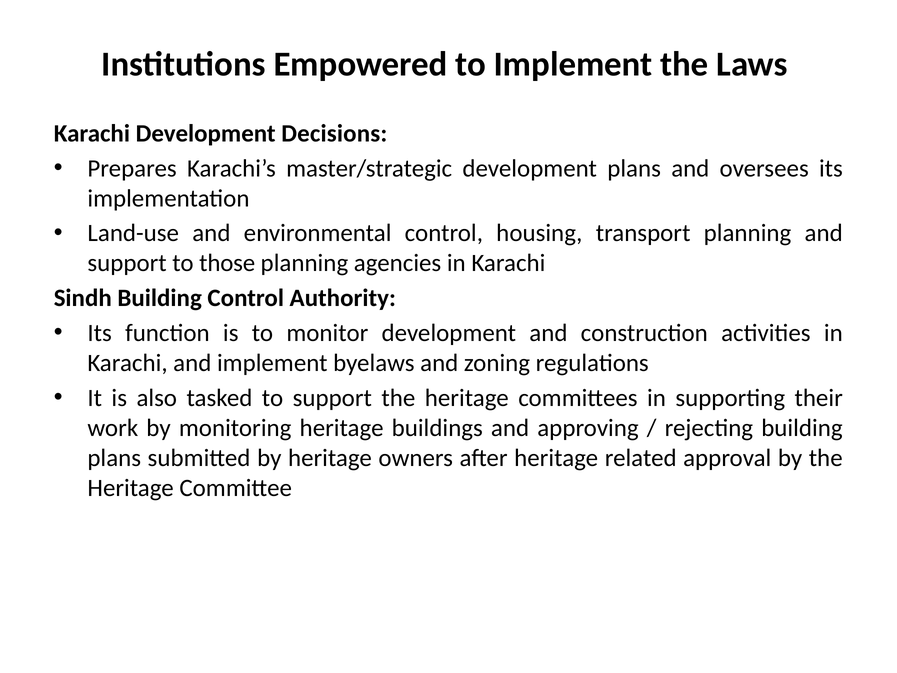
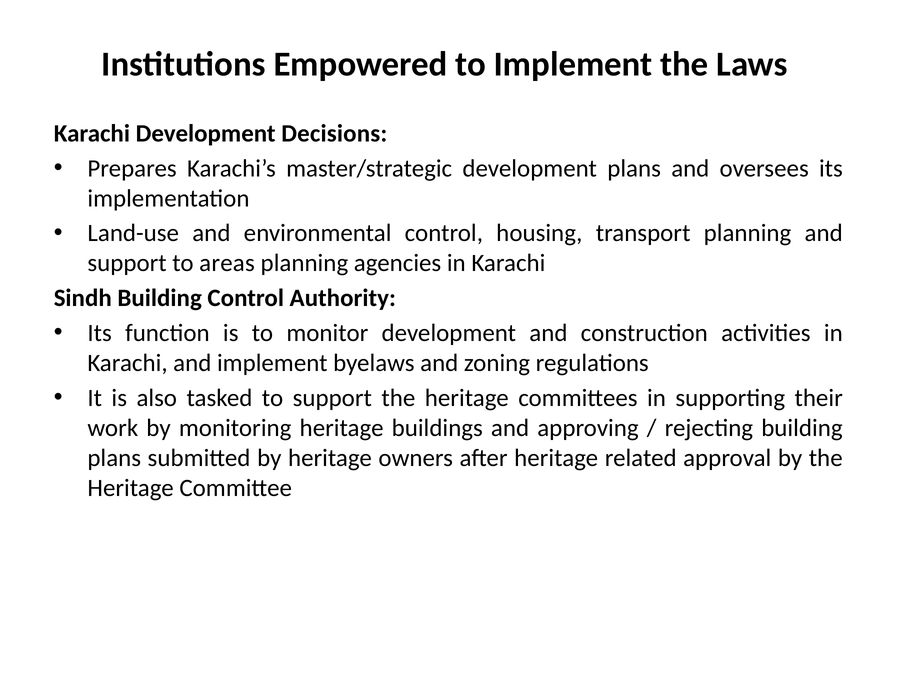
those: those -> areas
